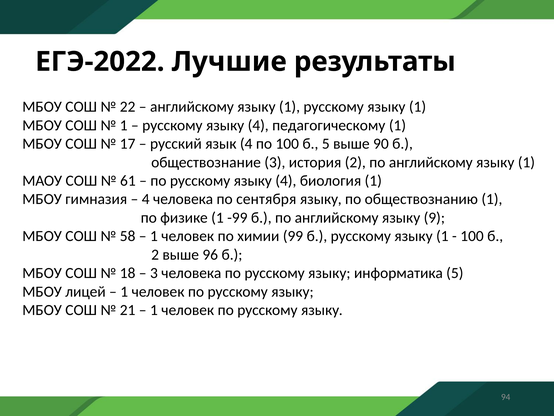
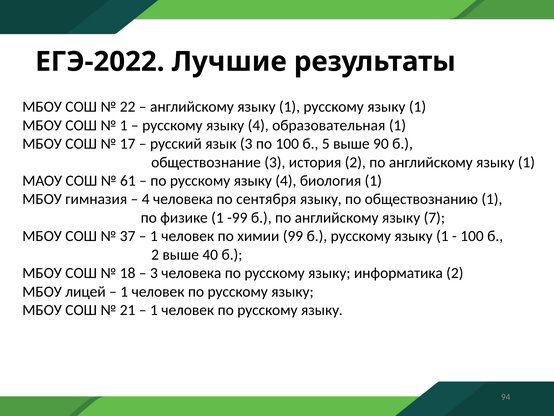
педагогическому: педагогическому -> образовательная
язык 4: 4 -> 3
9: 9 -> 7
58: 58 -> 37
96: 96 -> 40
информатика 5: 5 -> 2
